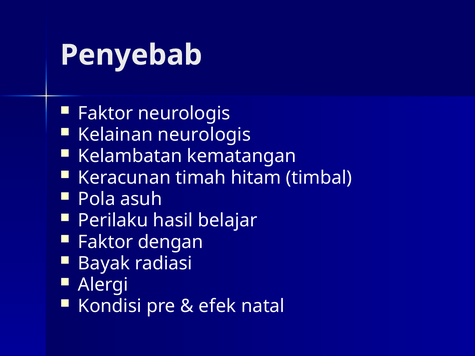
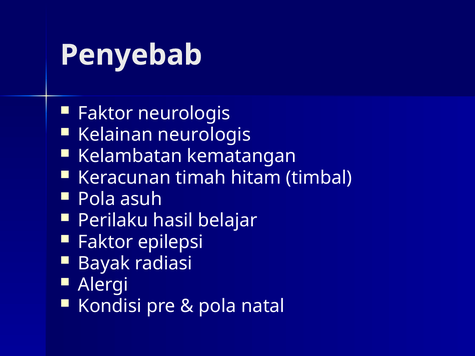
dengan: dengan -> epilepsi
efek at (217, 306): efek -> pola
